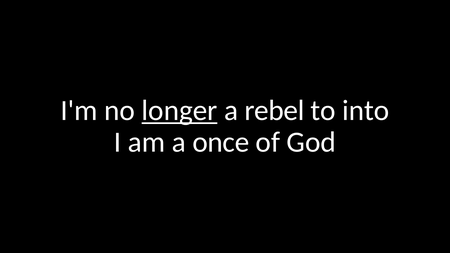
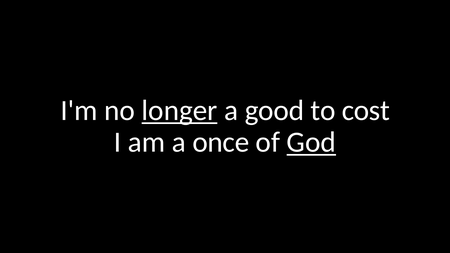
rebel: rebel -> good
into: into -> cost
God underline: none -> present
